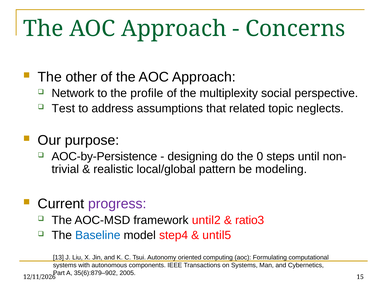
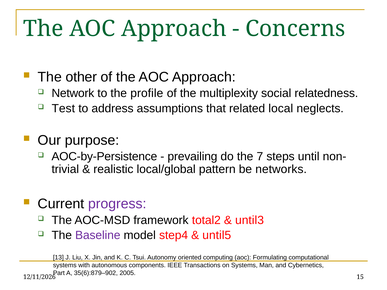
perspective: perspective -> relatedness
topic: topic -> local
designing: designing -> prevailing
0: 0 -> 7
modeling: modeling -> networks
until2: until2 -> total2
ratio3: ratio3 -> until3
Baseline colour: blue -> purple
